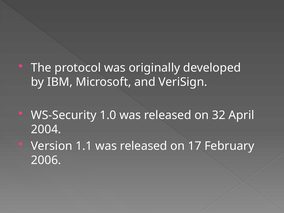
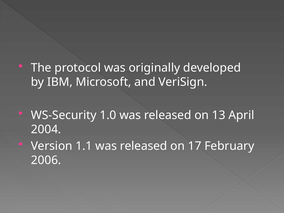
32: 32 -> 13
